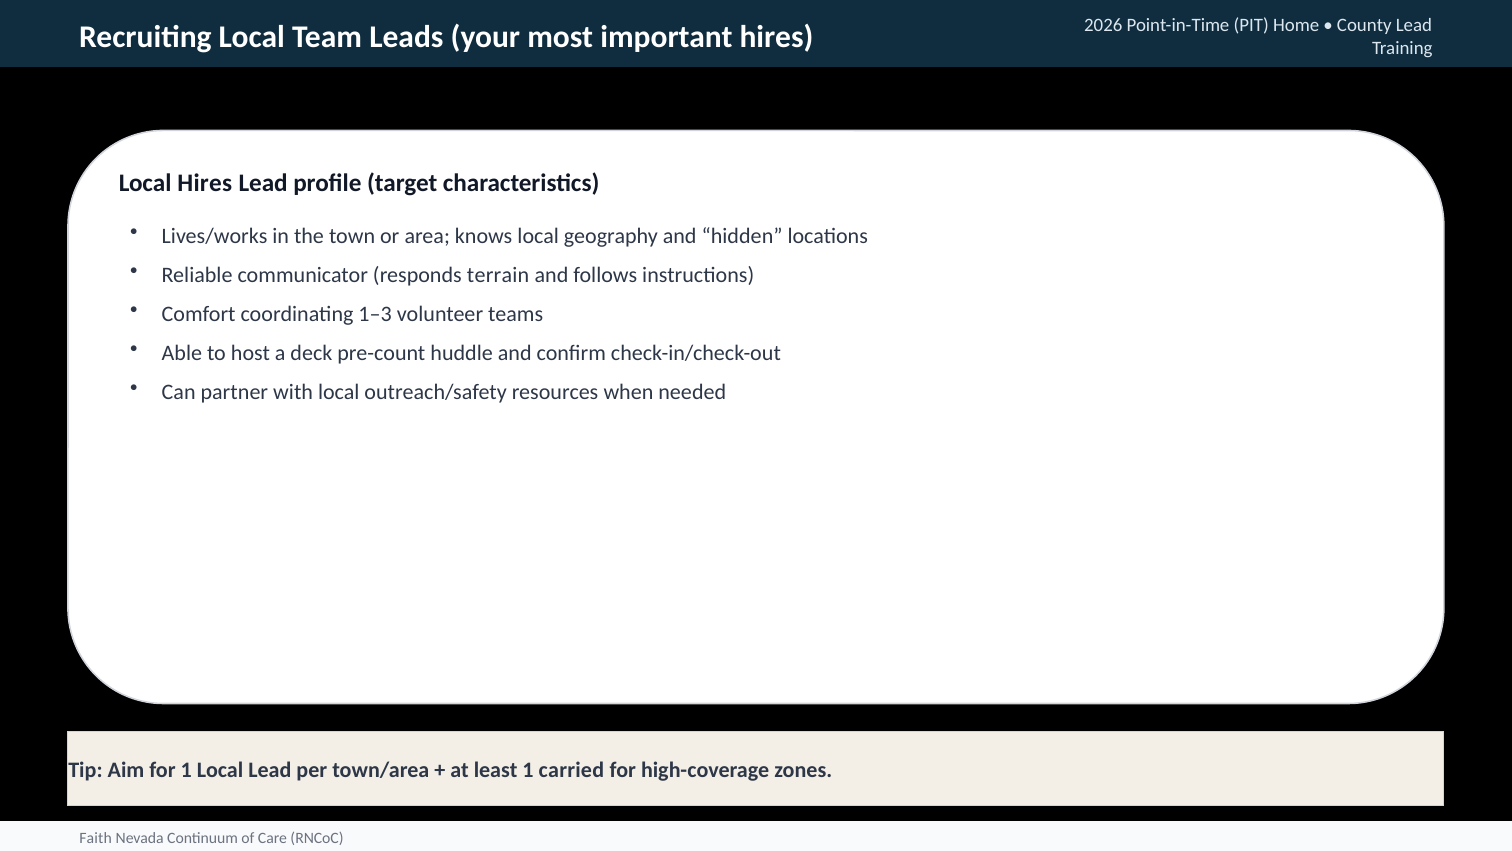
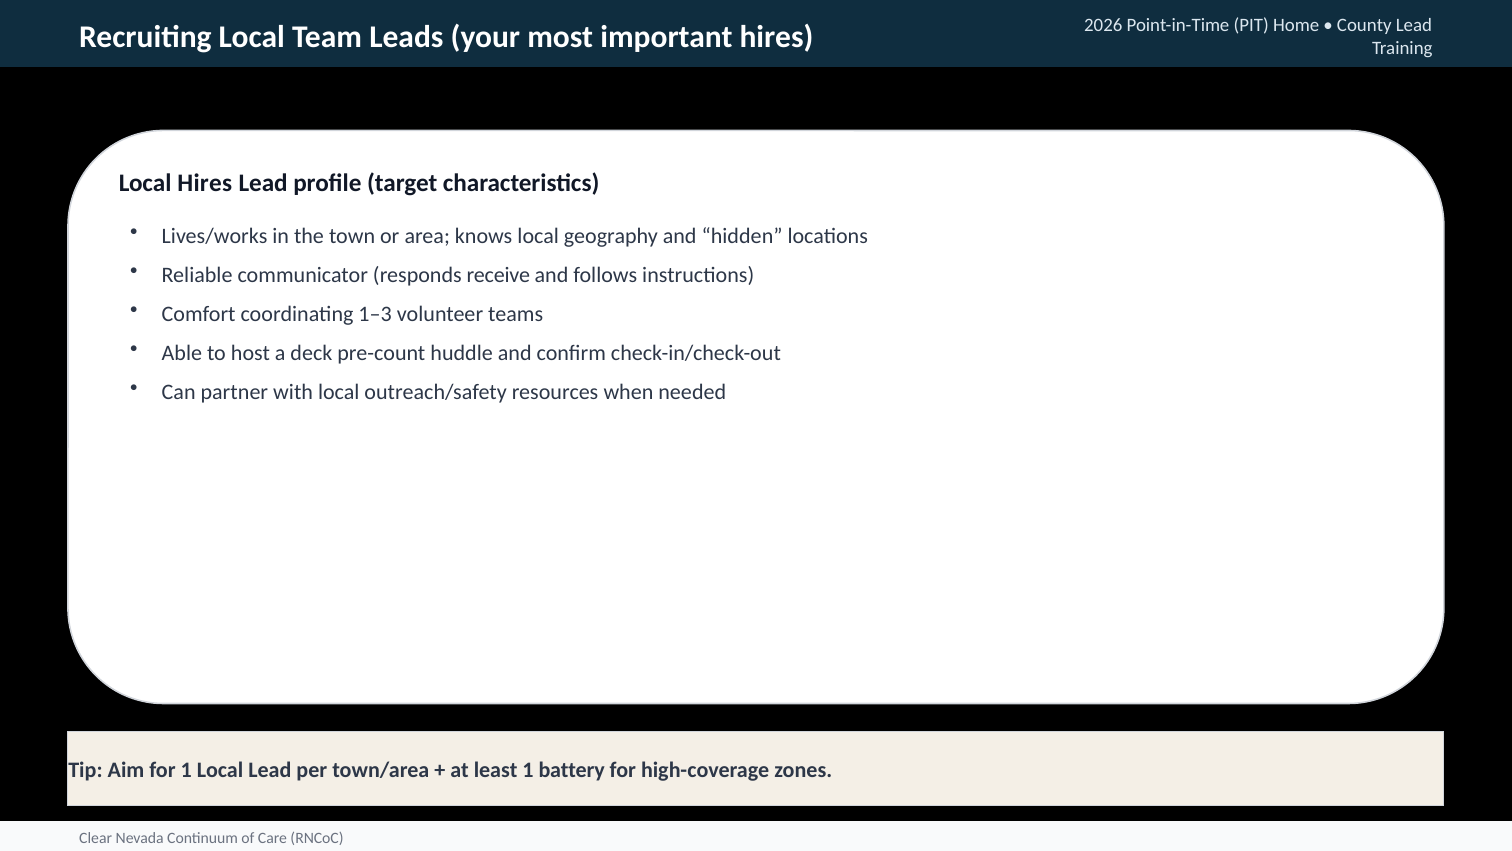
terrain: terrain -> receive
carried: carried -> battery
Faith: Faith -> Clear
